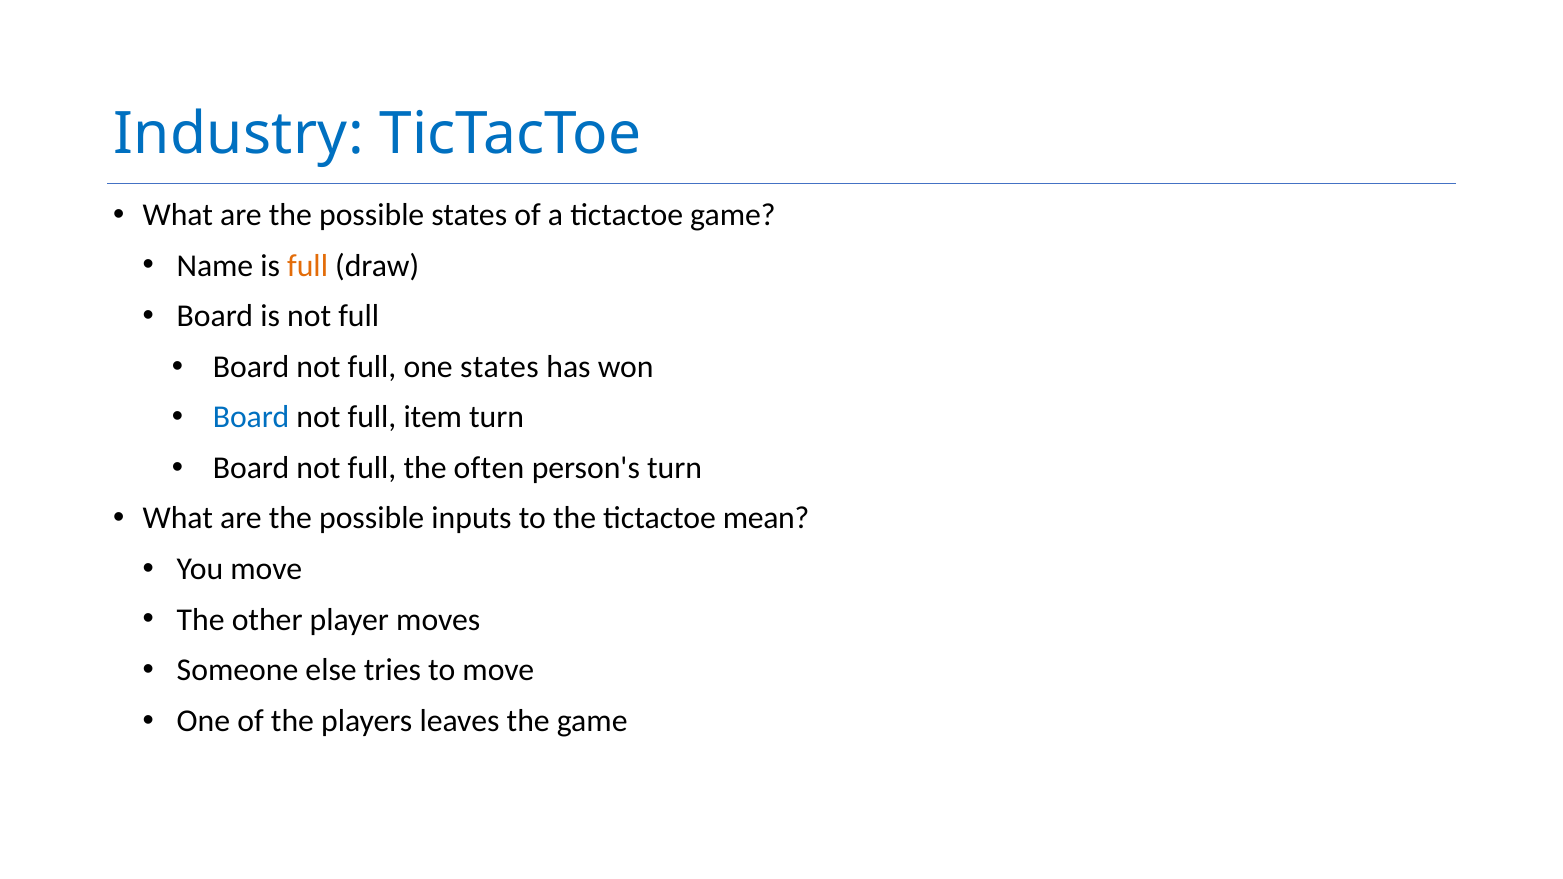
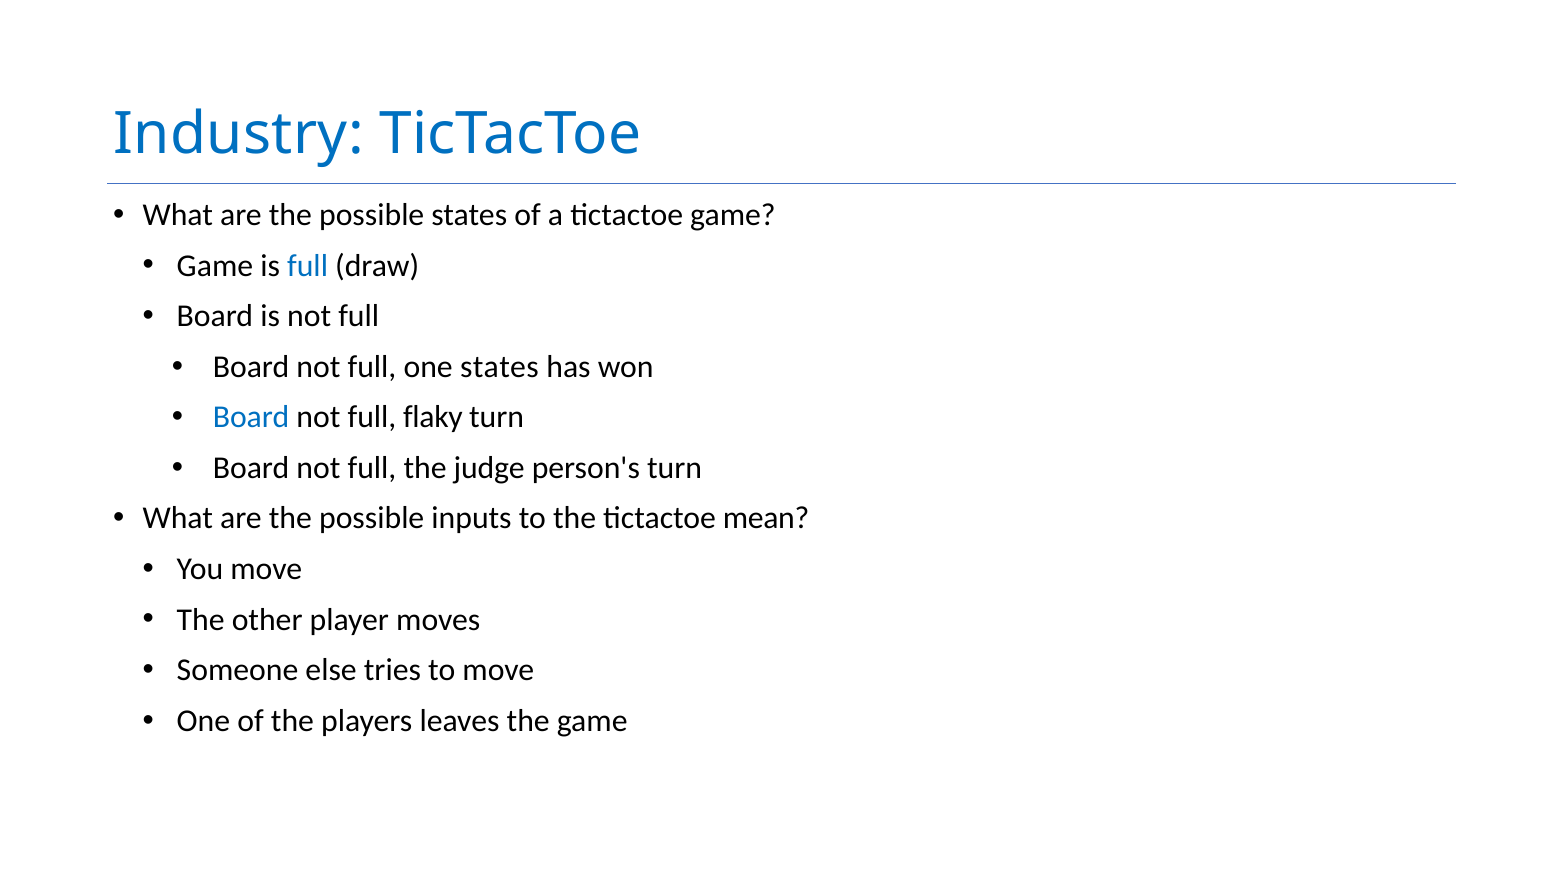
Name at (215, 266): Name -> Game
full at (308, 266) colour: orange -> blue
item: item -> flaky
often: often -> judge
